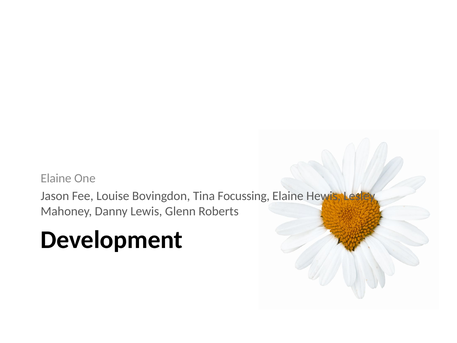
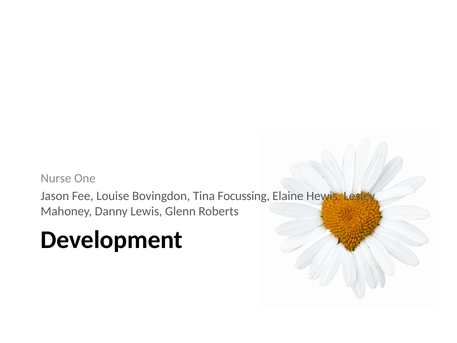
Elaine at (56, 178): Elaine -> Nurse
